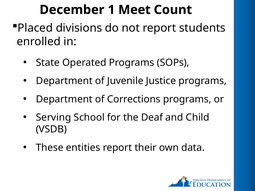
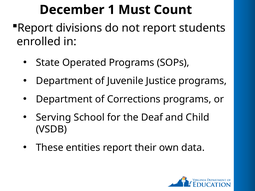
Meet: Meet -> Must
Placed at (35, 28): Placed -> Report
